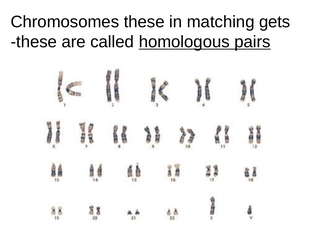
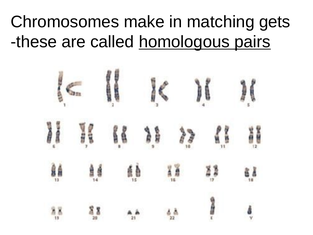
Chromosomes these: these -> make
